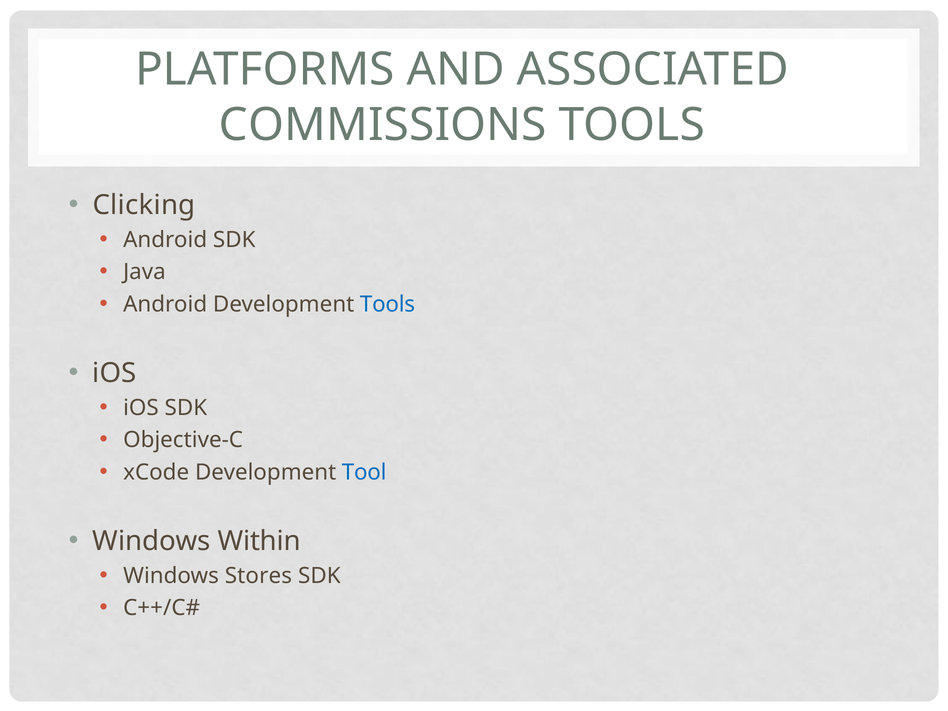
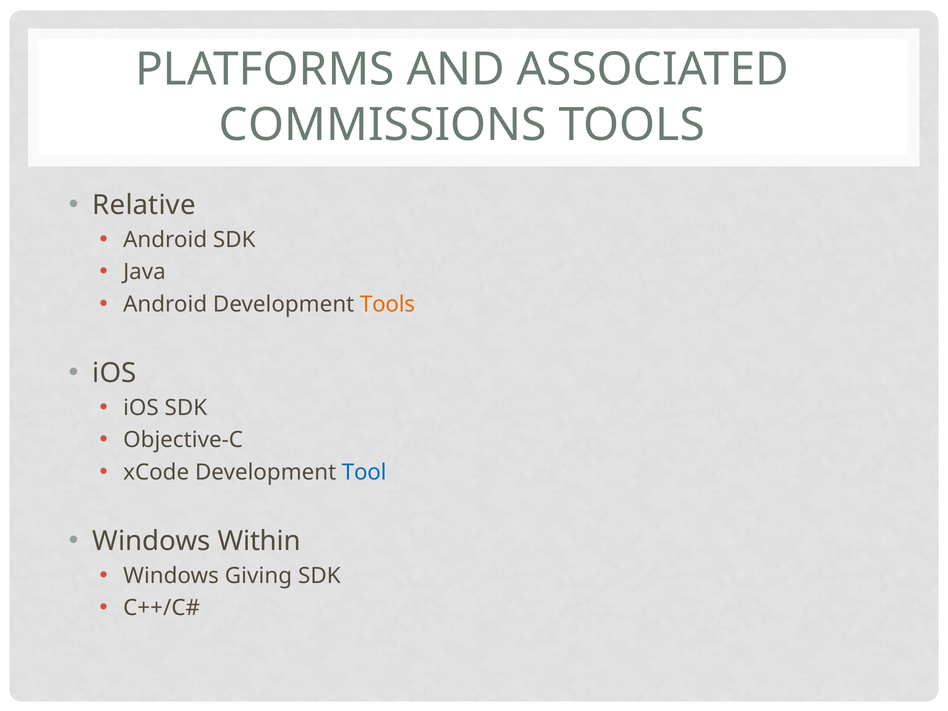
Clicking: Clicking -> Relative
Tools at (387, 304) colour: blue -> orange
Stores: Stores -> Giving
